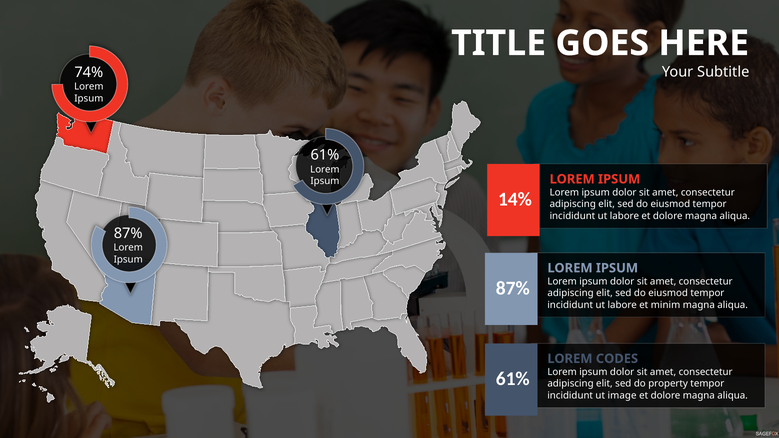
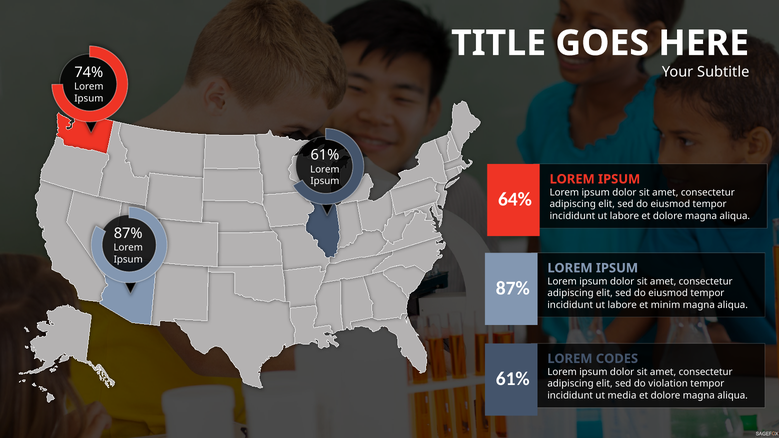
14%: 14% -> 64%
property: property -> violation
image: image -> media
